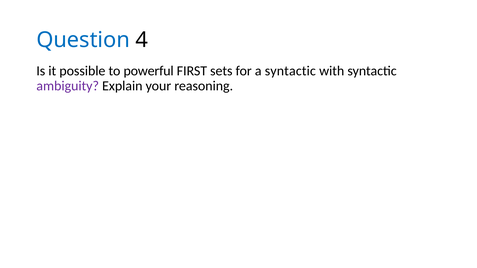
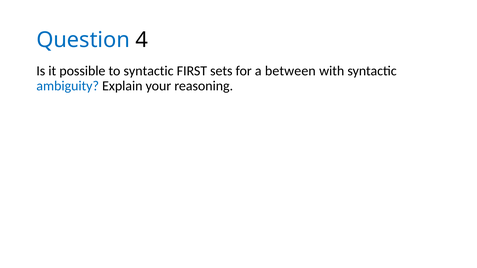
to powerful: powerful -> syntactic
a syntactic: syntactic -> between
ambiguity colour: purple -> blue
